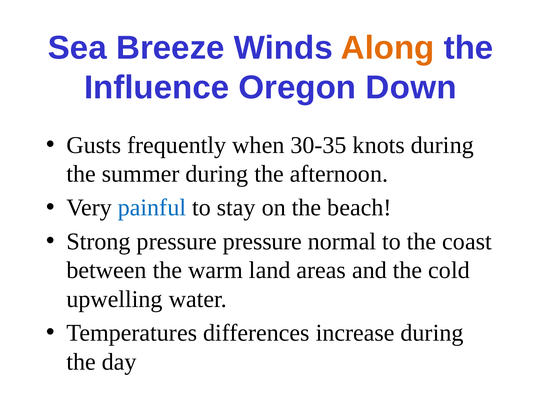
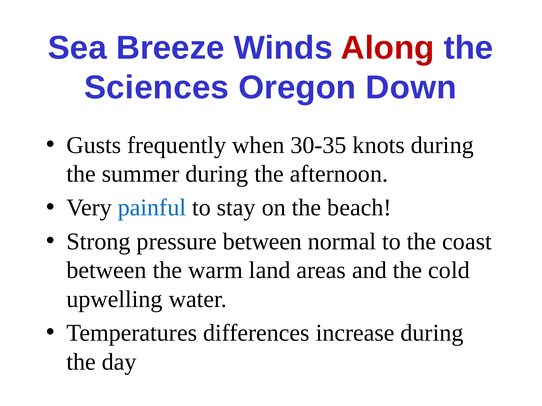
Along colour: orange -> red
Influence: Influence -> Sciences
pressure pressure: pressure -> between
